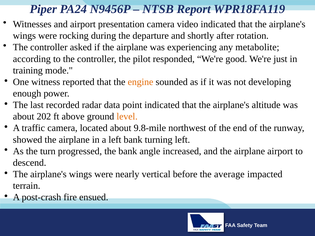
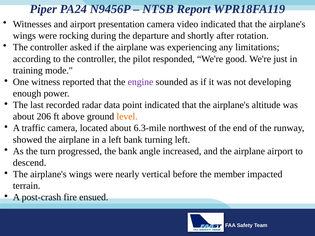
metabolite: metabolite -> limitations
engine colour: orange -> purple
202: 202 -> 206
9.8-mile: 9.8-mile -> 6.3-mile
average: average -> member
